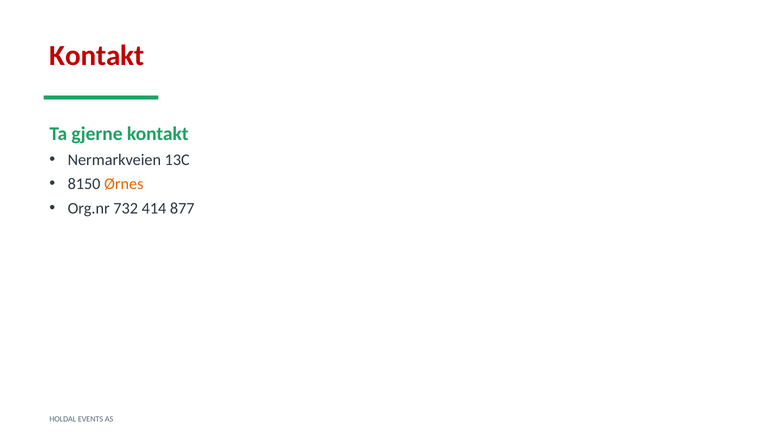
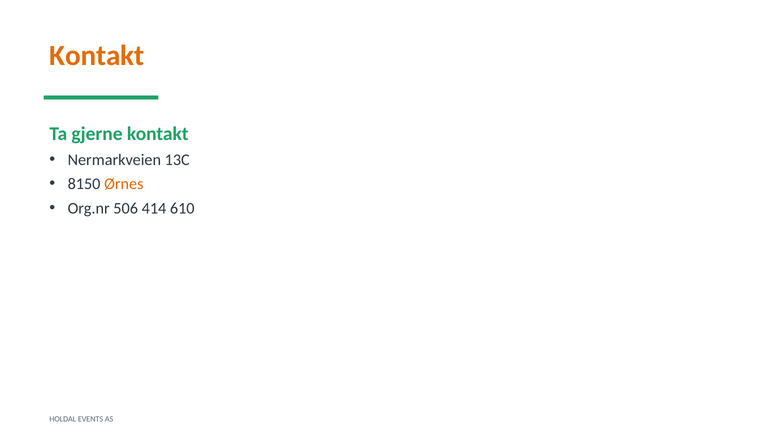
Kontakt at (97, 55) colour: red -> orange
732: 732 -> 506
877: 877 -> 610
